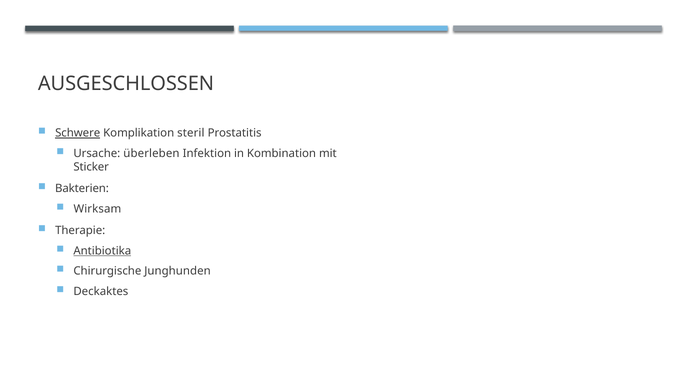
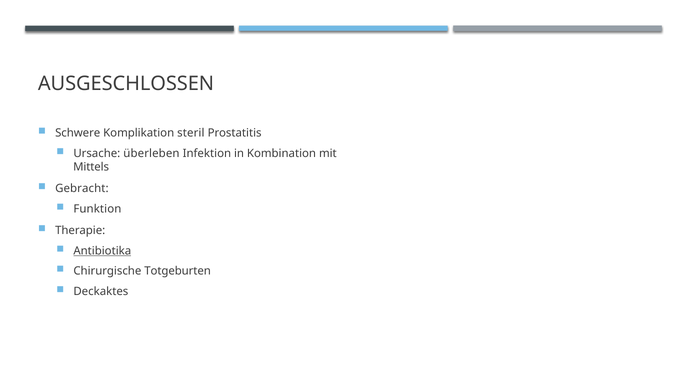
Schwere underline: present -> none
Sticker: Sticker -> Mittels
Bakterien: Bakterien -> Gebracht
Wirksam: Wirksam -> Funktion
Junghunden: Junghunden -> Totgeburten
